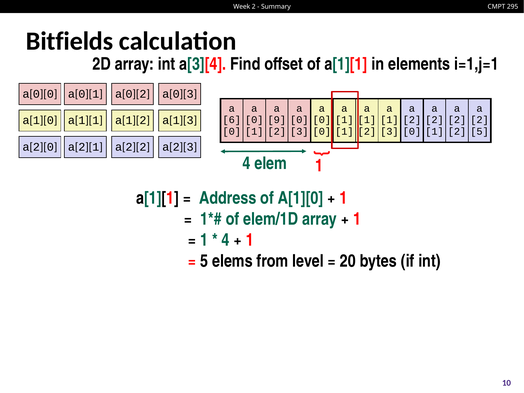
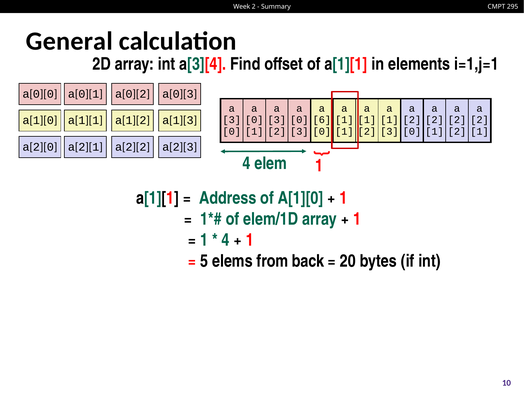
Bitfields: Bitfields -> General
6 at (232, 120): 6 -> 3
9 at (277, 120): 9 -> 3
0 at (322, 120): 0 -> 6
5 at (480, 131): 5 -> 1
level: level -> back
